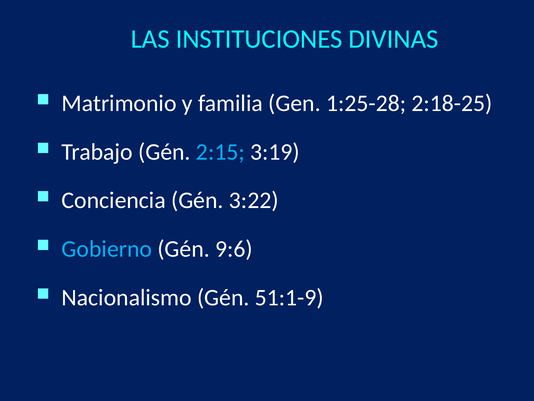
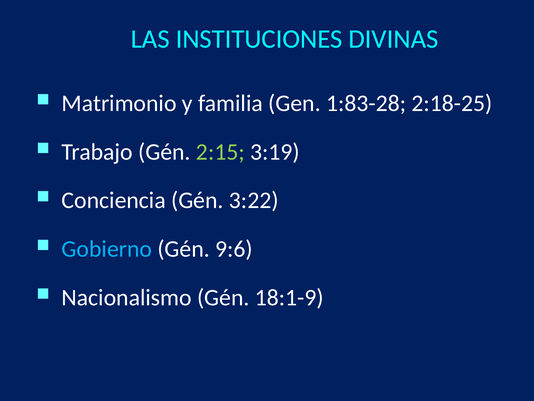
1:25-28: 1:25-28 -> 1:83-28
2:15 colour: light blue -> light green
51:1-9: 51:1-9 -> 18:1-9
